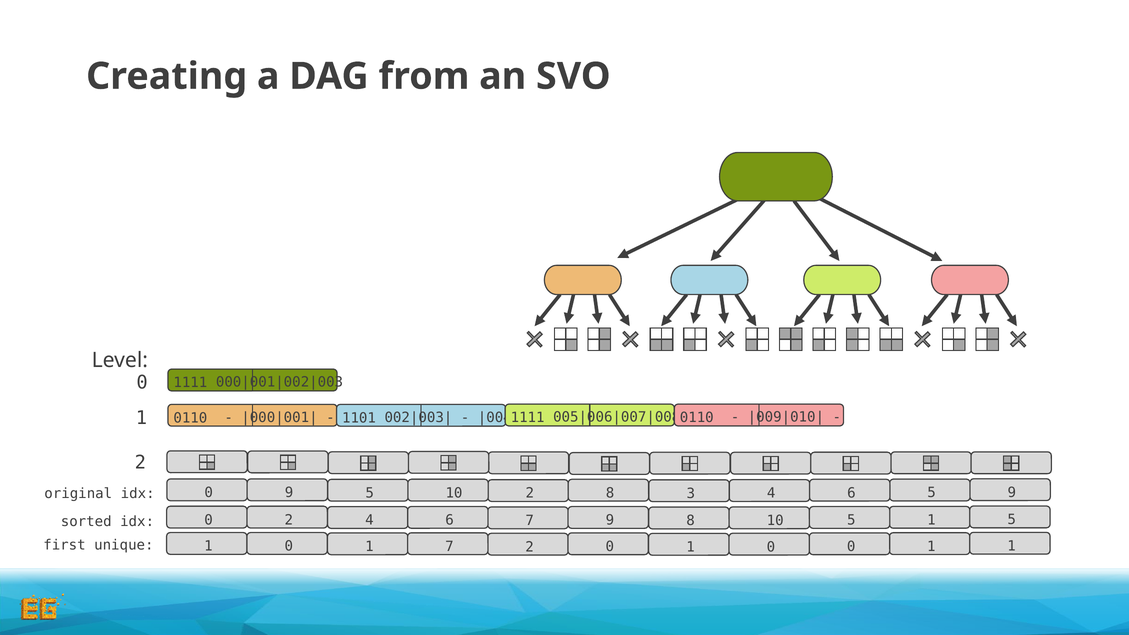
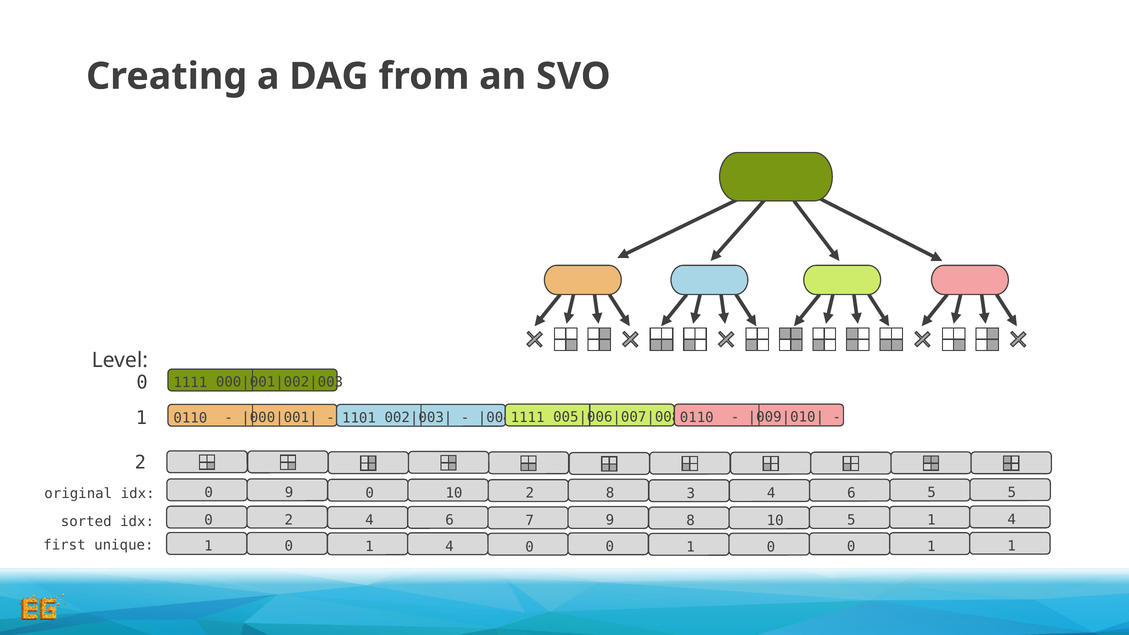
5 at (370, 493): 5 -> 0
6 9: 9 -> 5
5 5: 5 -> 4
7 at (449, 547): 7 -> 4
1 1 2: 2 -> 0
